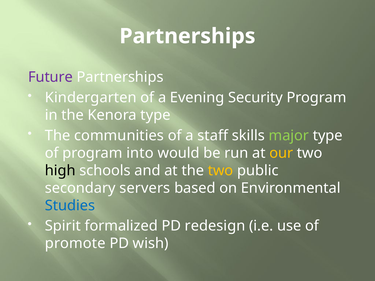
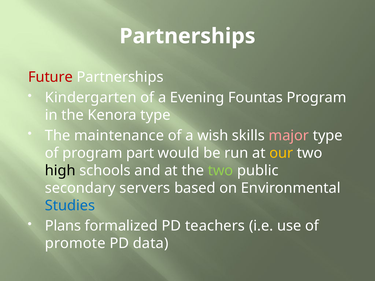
Future colour: purple -> red
Security: Security -> Fountas
communities: communities -> maintenance
staff: staff -> wish
major colour: light green -> pink
into: into -> part
two at (221, 171) colour: yellow -> light green
Spirit: Spirit -> Plans
redesign: redesign -> teachers
wish: wish -> data
